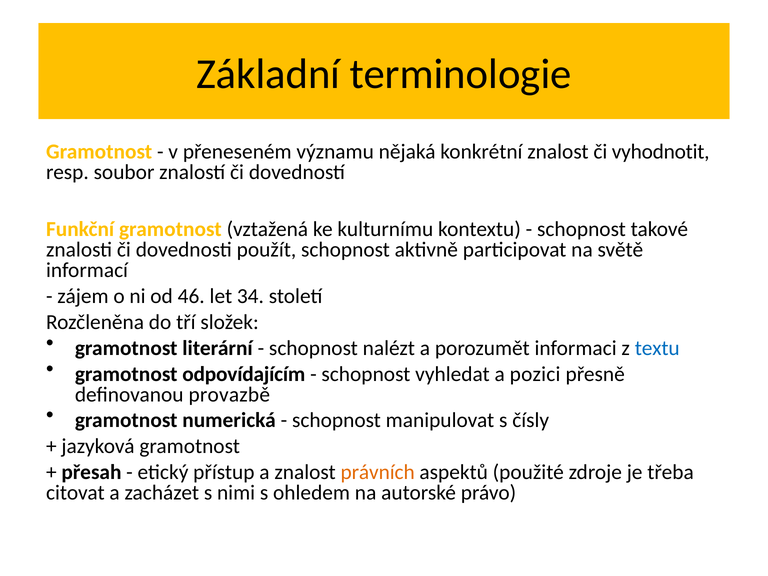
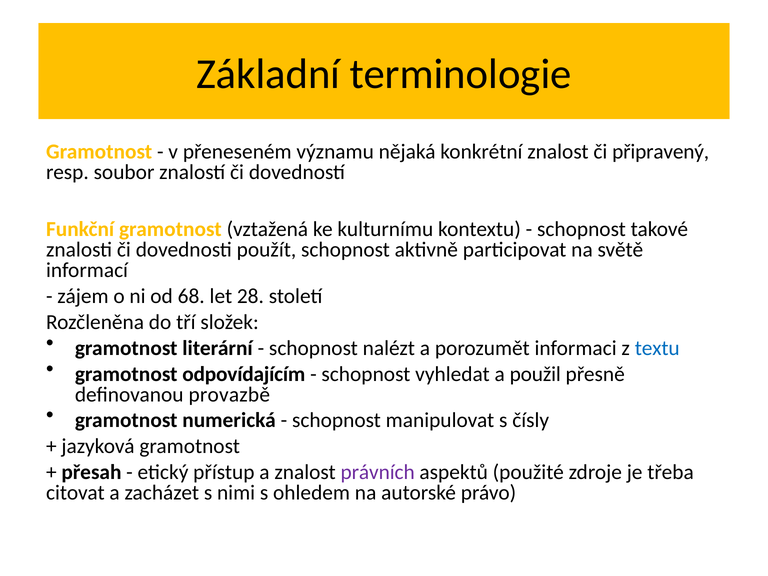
vyhodnotit: vyhodnotit -> připravený
46: 46 -> 68
34: 34 -> 28
pozici: pozici -> použil
právních colour: orange -> purple
